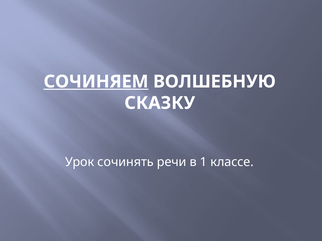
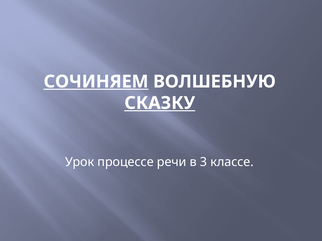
СКАЗКУ underline: none -> present
сочинять: сочинять -> процессе
1: 1 -> 3
